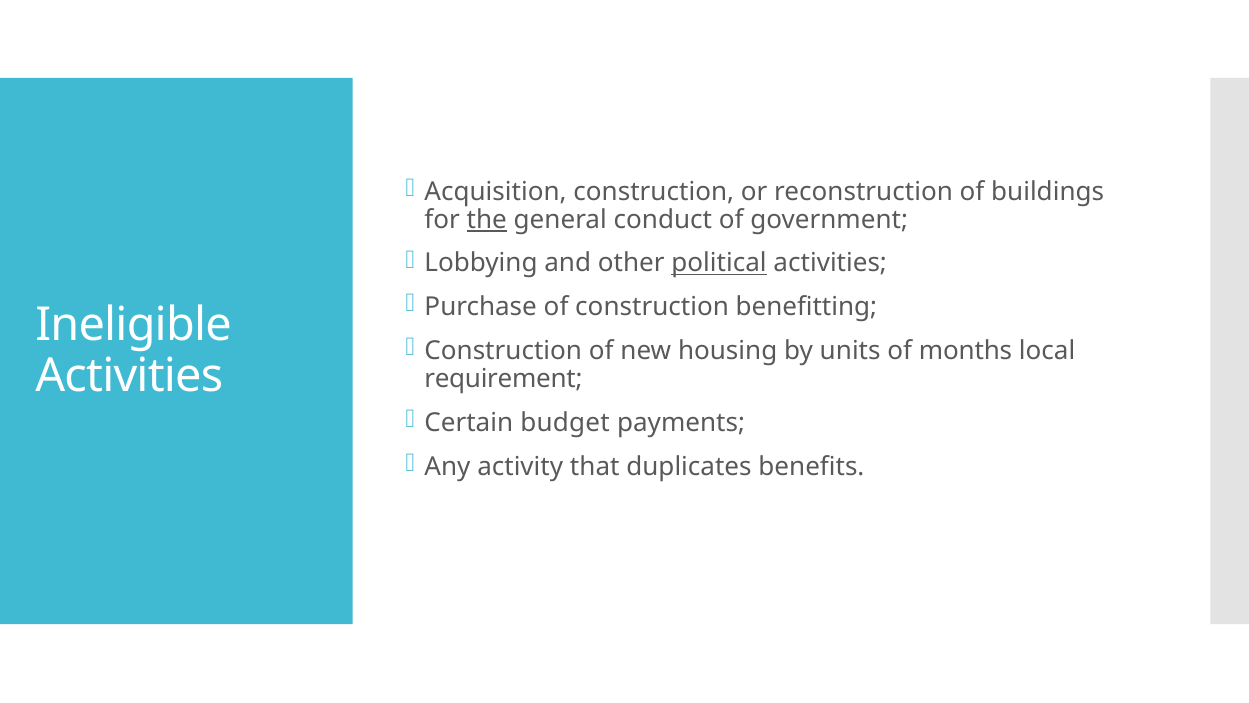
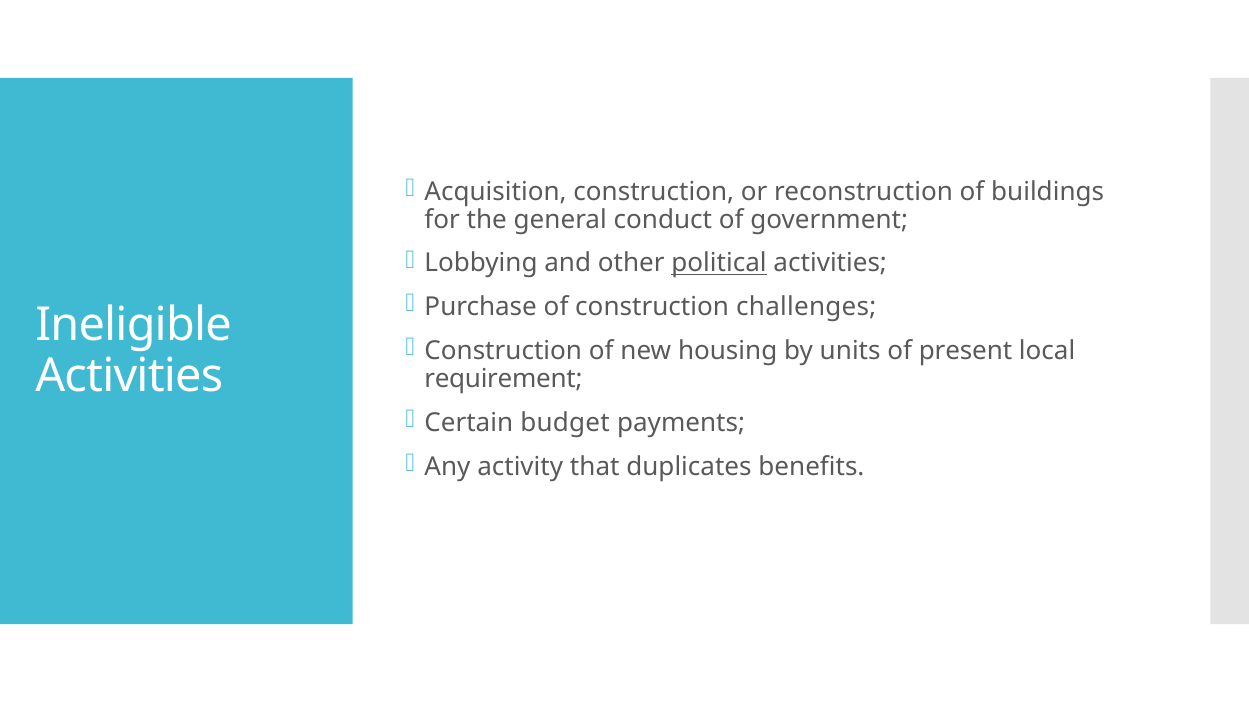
the underline: present -> none
benefitting: benefitting -> challenges
months: months -> present
